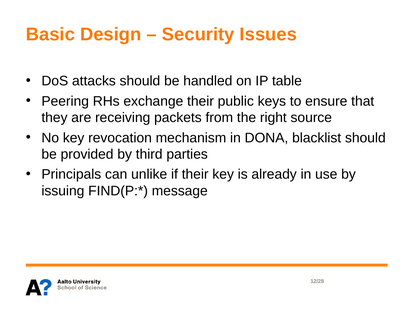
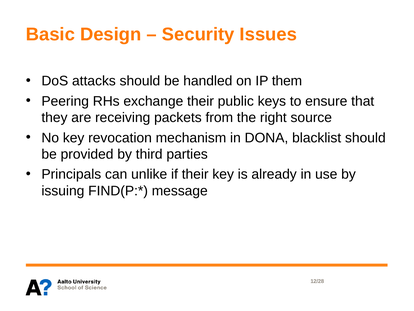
table: table -> them
